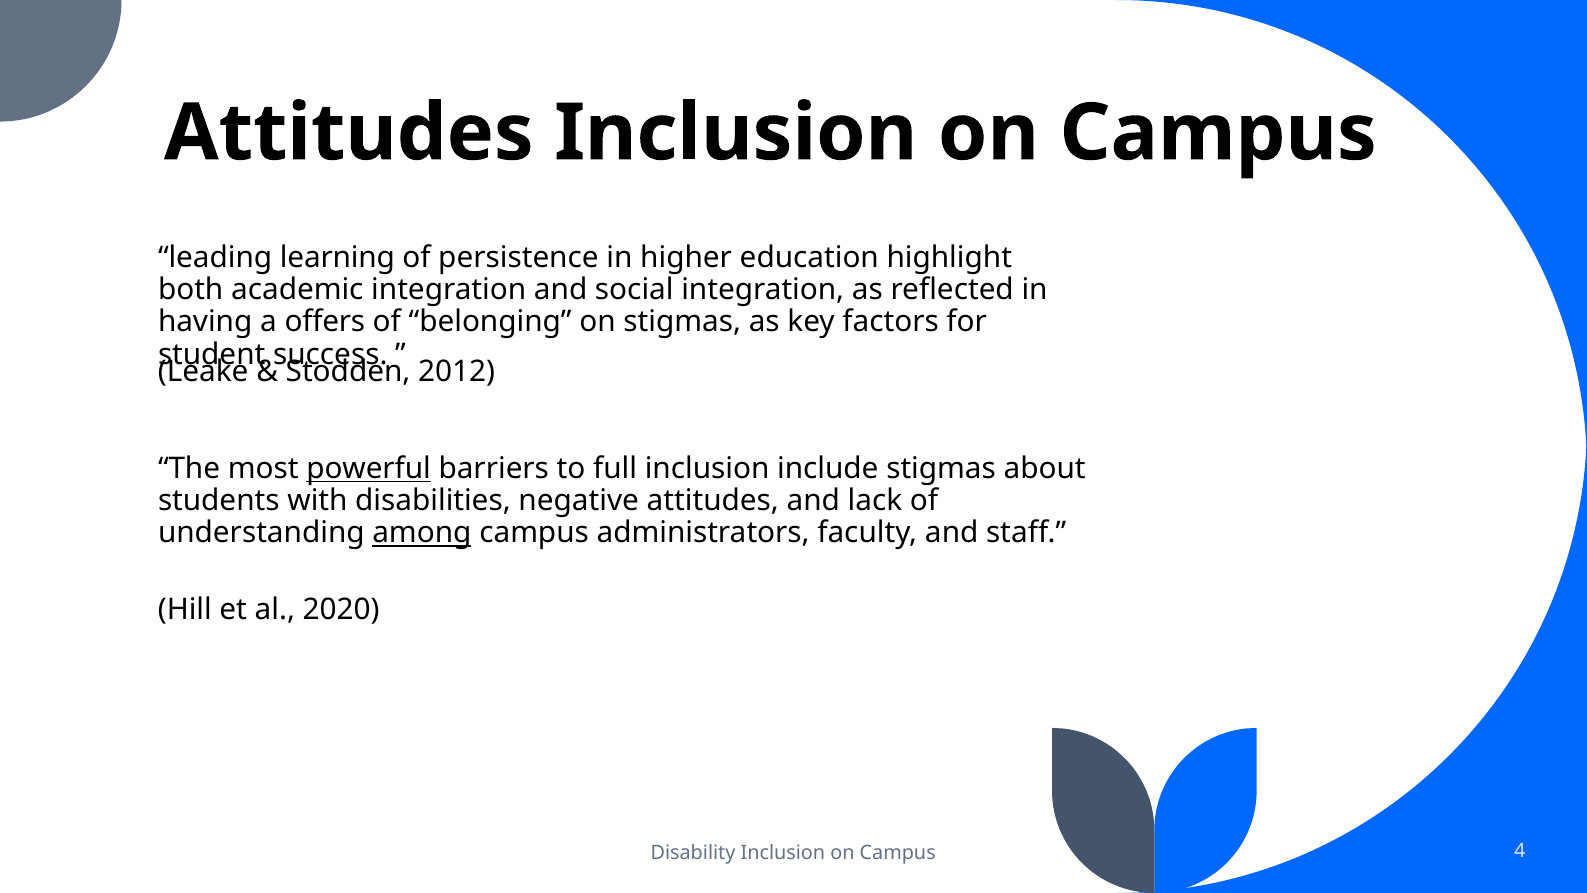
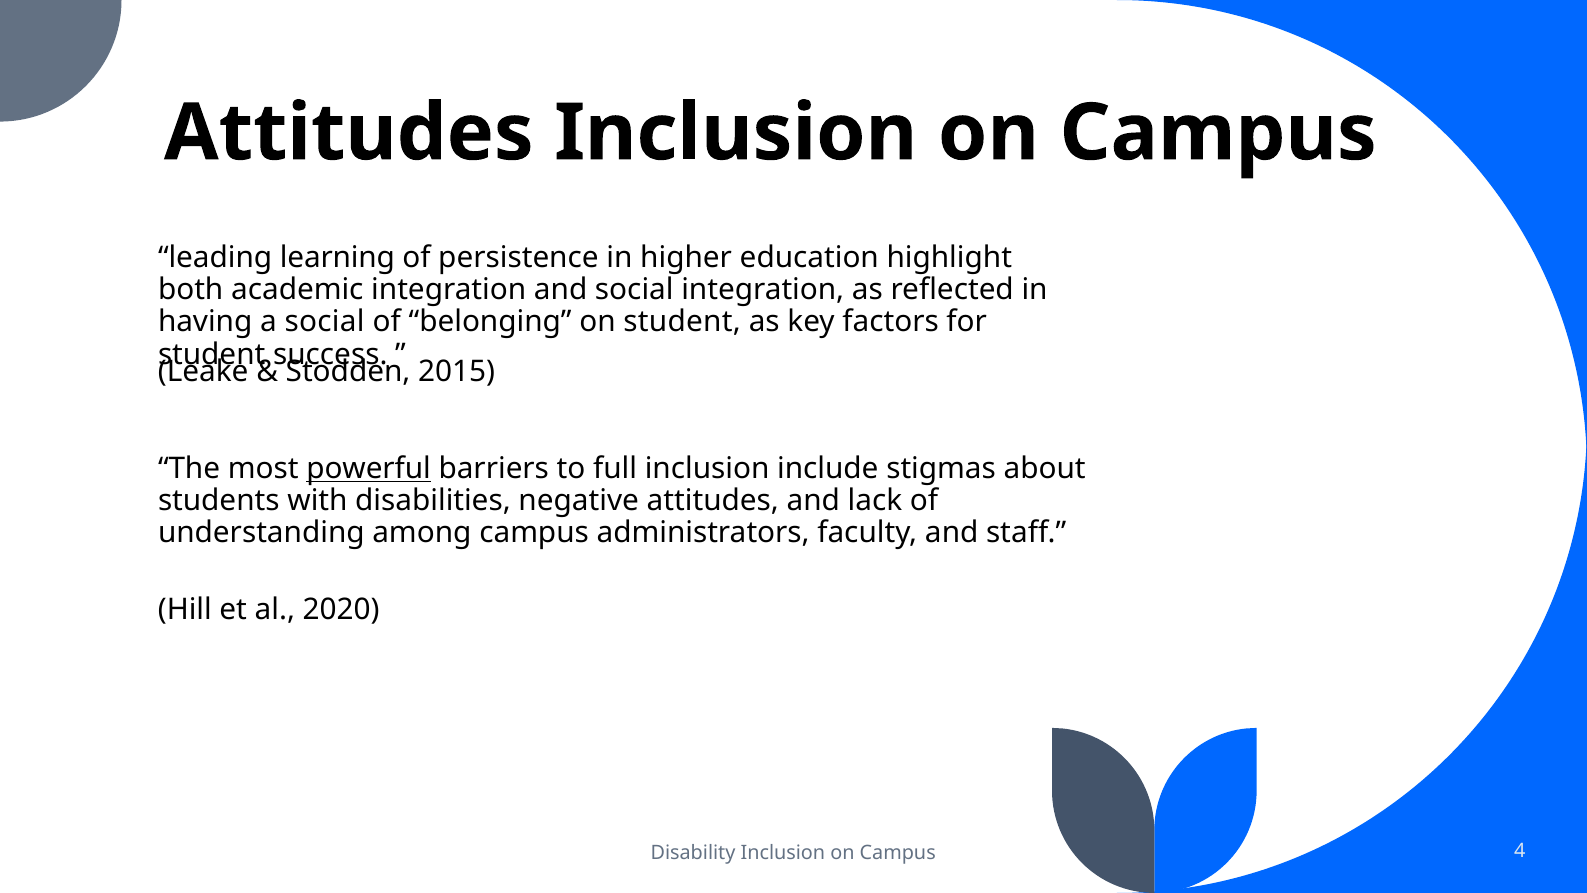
a offers: offers -> social
on stigmas: stigmas -> student
2012: 2012 -> 2015
among underline: present -> none
